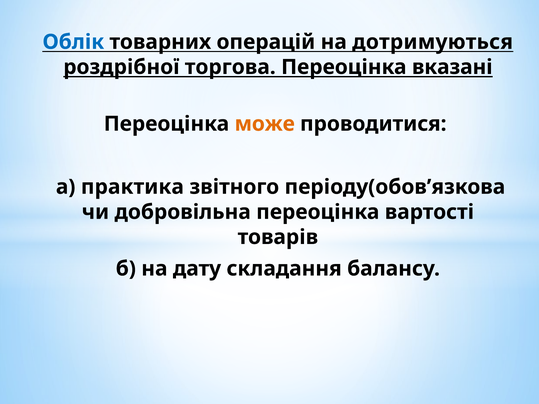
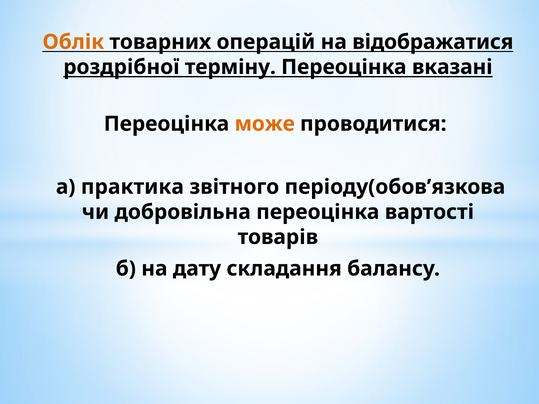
Облік colour: blue -> orange
дотримуються: дотримуються -> відображатися
торгова: торгова -> терміну
